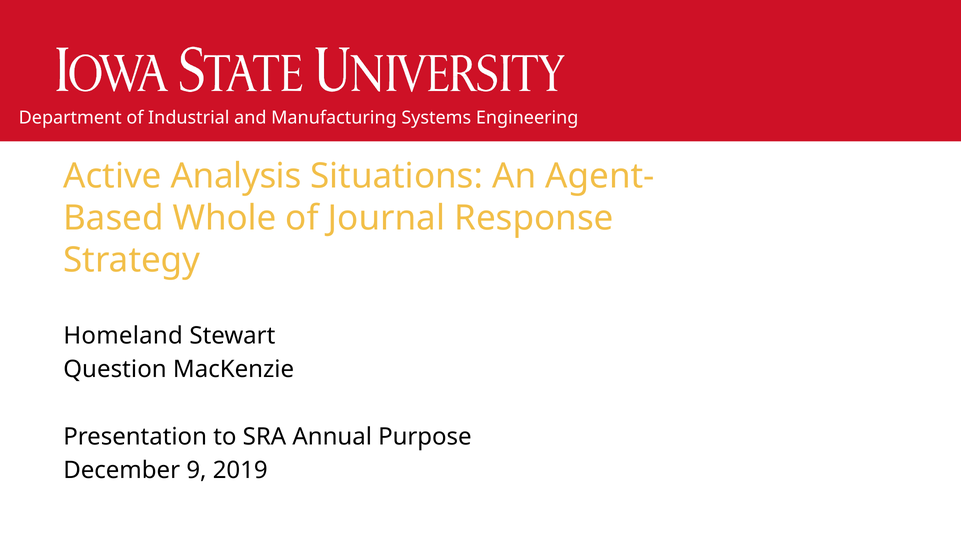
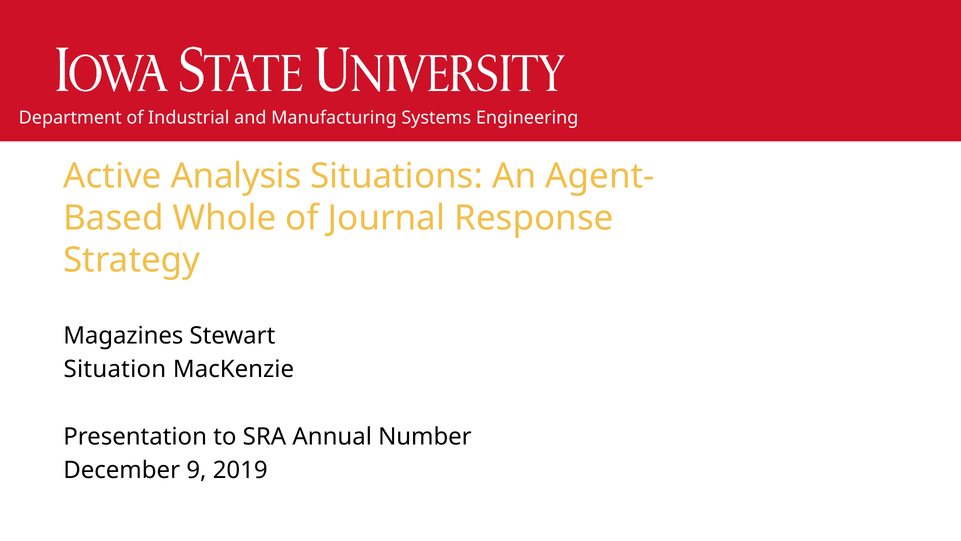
Homeland: Homeland -> Magazines
Question: Question -> Situation
Purpose: Purpose -> Number
